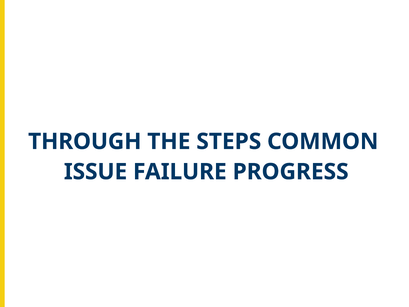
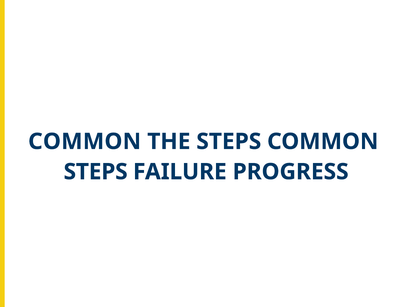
THROUGH at (85, 141): THROUGH -> COMMON
ISSUE at (96, 172): ISSUE -> STEPS
